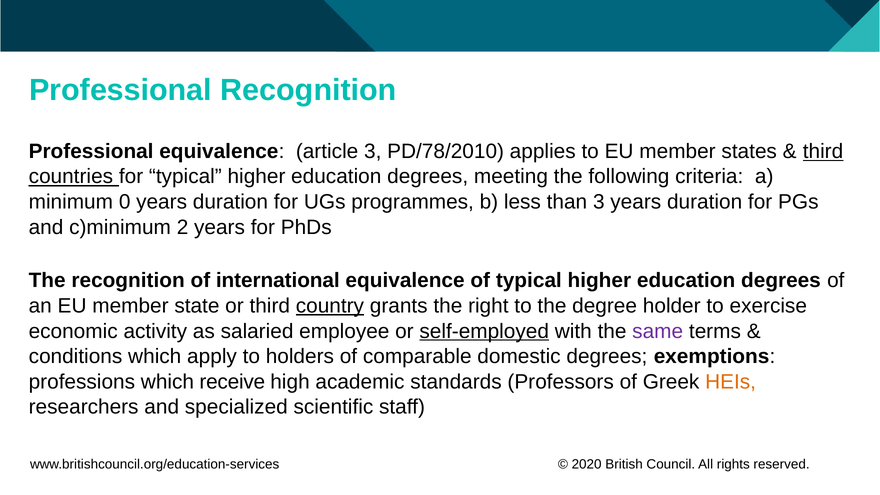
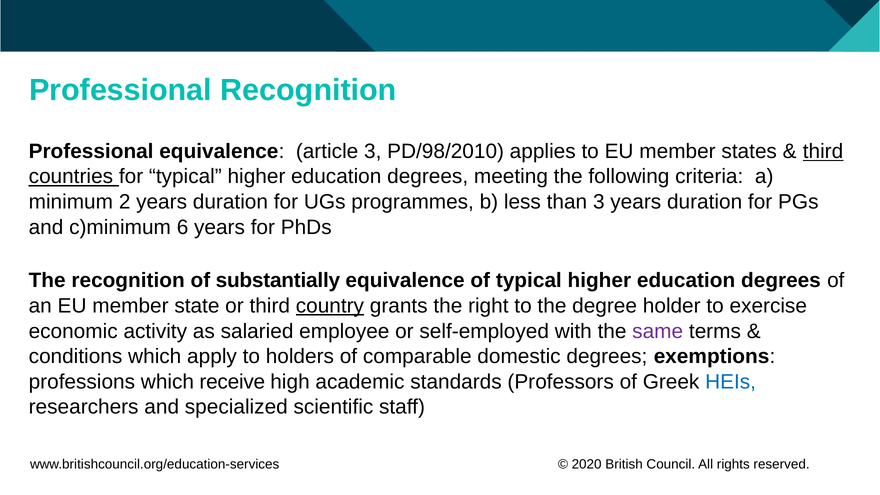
PD/78/2010: PD/78/2010 -> PD/98/2010
0: 0 -> 2
2: 2 -> 6
international: international -> substantially
self-employed underline: present -> none
HEIs colour: orange -> blue
